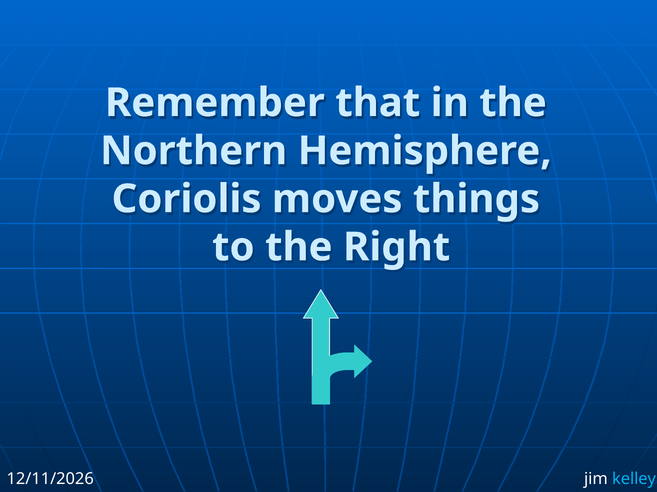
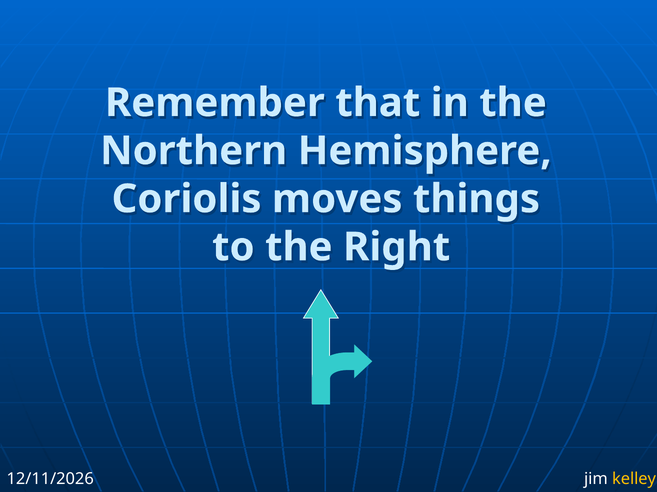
kelley colour: light blue -> yellow
